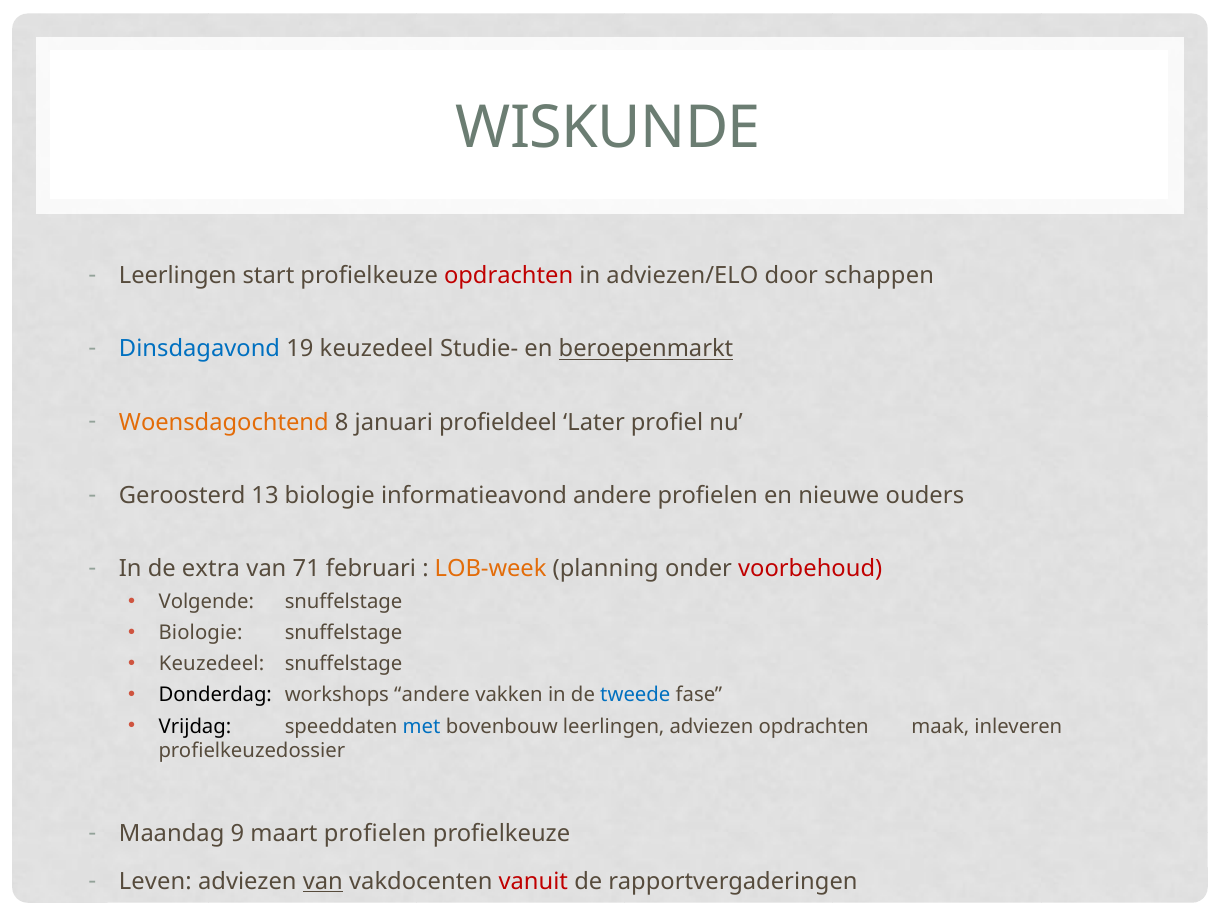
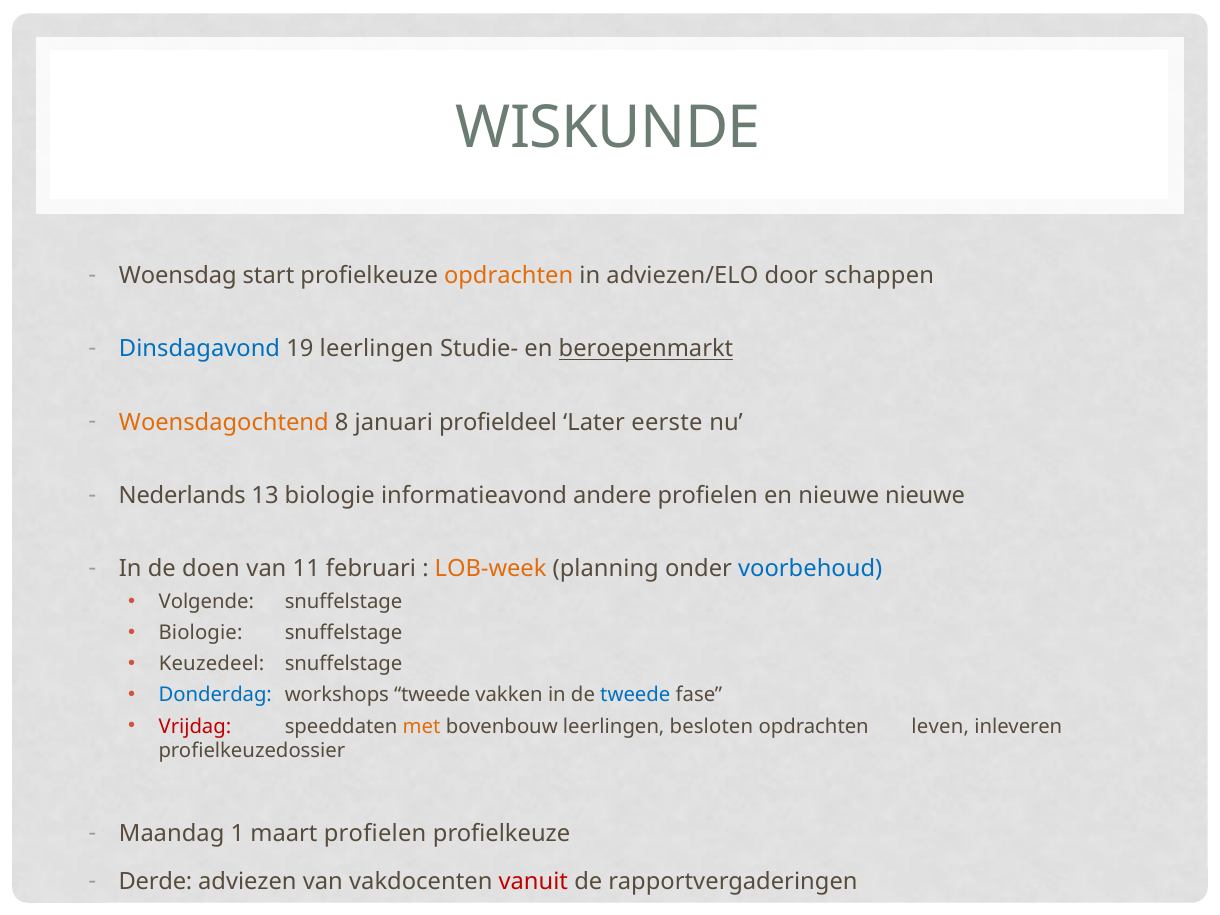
Leerlingen at (178, 276): Leerlingen -> Woensdag
opdrachten at (509, 276) colour: red -> orange
19 keuzedeel: keuzedeel -> leerlingen
profiel: profiel -> eerste
Geroosterd: Geroosterd -> Nederlands
nieuwe ouders: ouders -> nieuwe
extra: extra -> doen
71: 71 -> 11
voorbehoud colour: red -> blue
Donderdag colour: black -> blue
workshops andere: andere -> tweede
Vrijdag colour: black -> red
met colour: blue -> orange
leerlingen adviezen: adviezen -> besloten
maak: maak -> leven
9: 9 -> 1
Leven: Leven -> Derde
van at (323, 882) underline: present -> none
